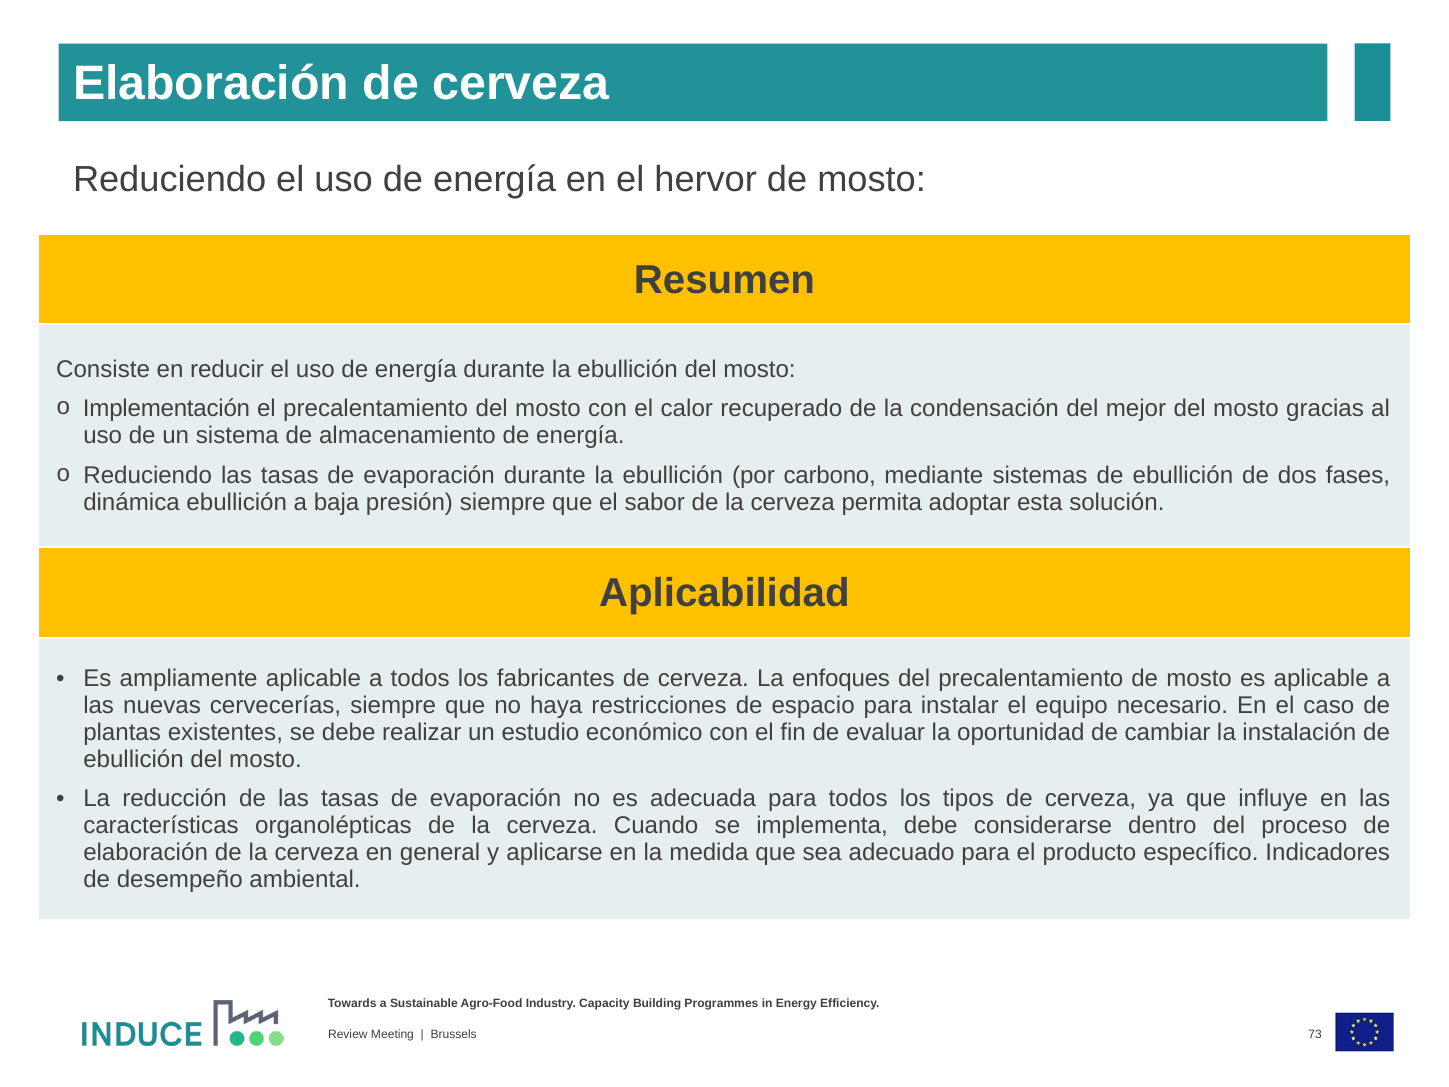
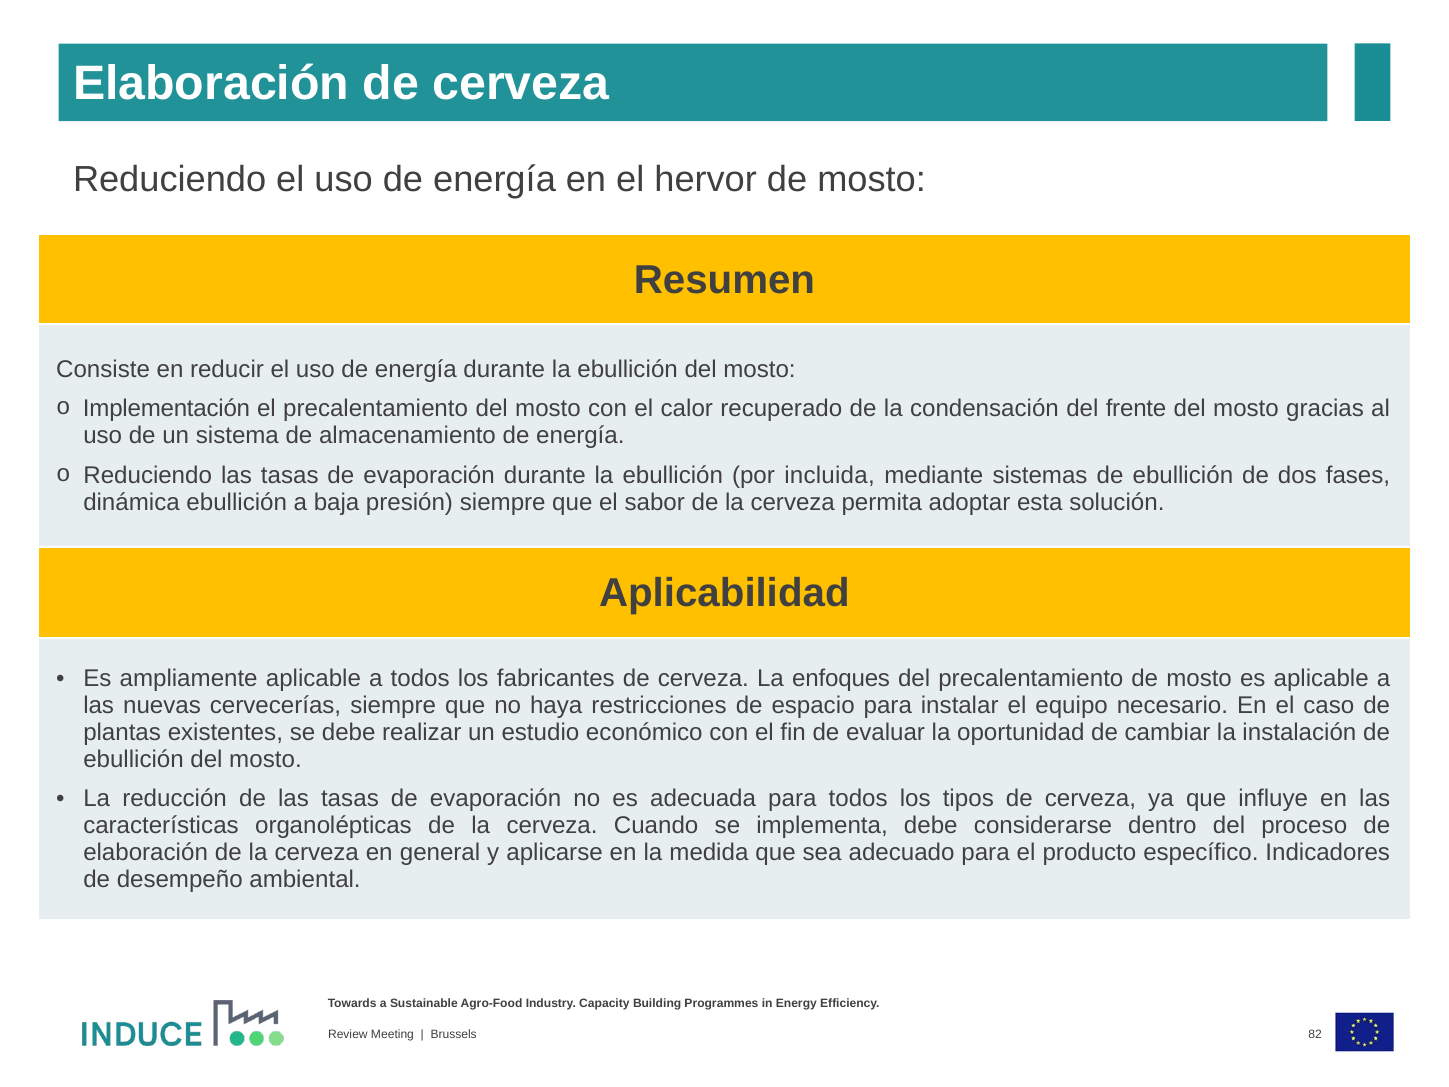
mejor: mejor -> frente
carbono: carbono -> incluida
73: 73 -> 82
